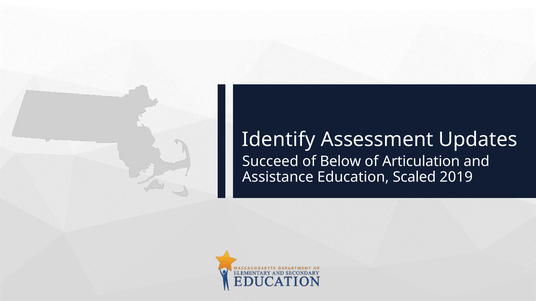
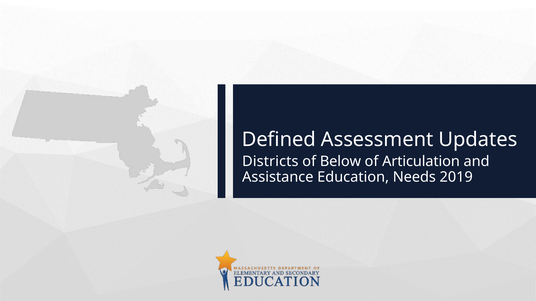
Identify: Identify -> Defined
Succeed: Succeed -> Districts
Scaled: Scaled -> Needs
